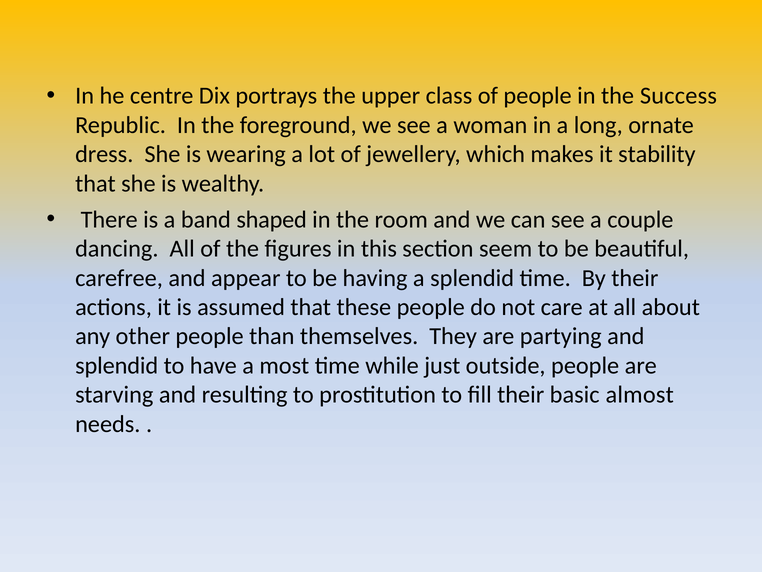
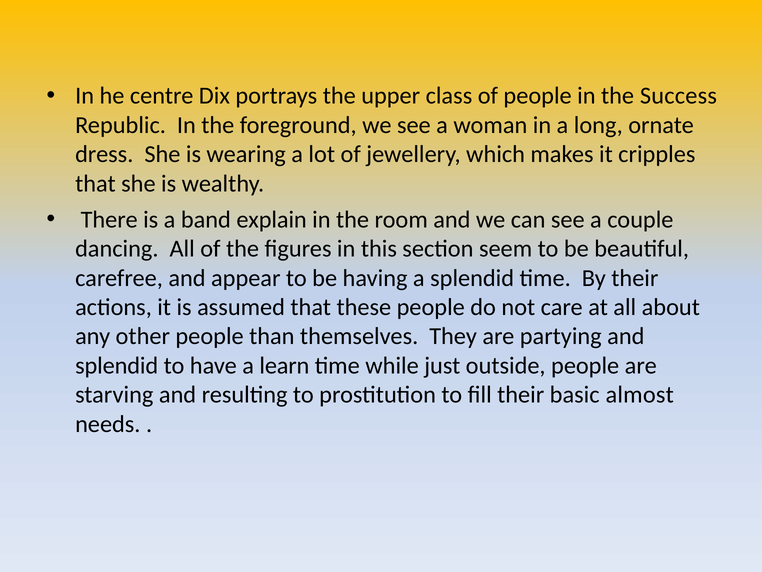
stability: stability -> cripples
shaped: shaped -> explain
most: most -> learn
